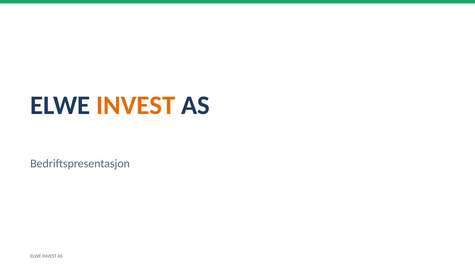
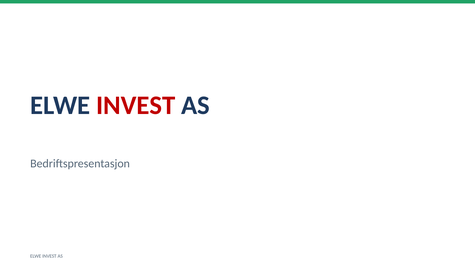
INVEST at (136, 105) colour: orange -> red
